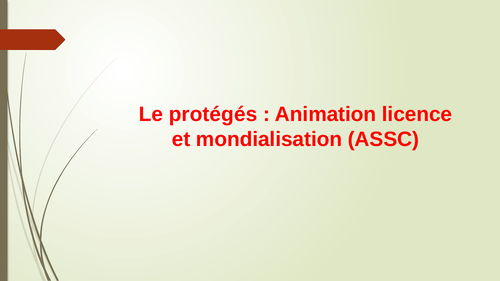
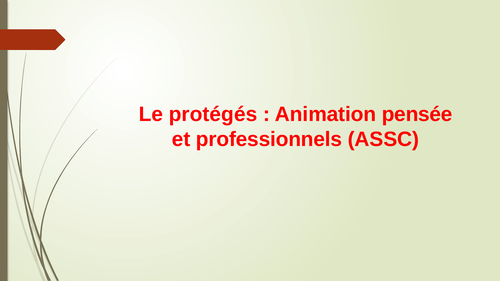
licence: licence -> pensée
mondialisation: mondialisation -> professionnels
